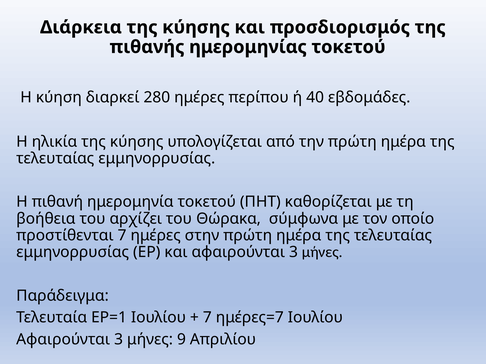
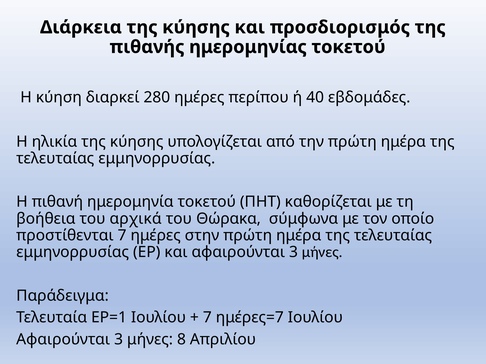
αρχίζει: αρχίζει -> αρχικά
9: 9 -> 8
